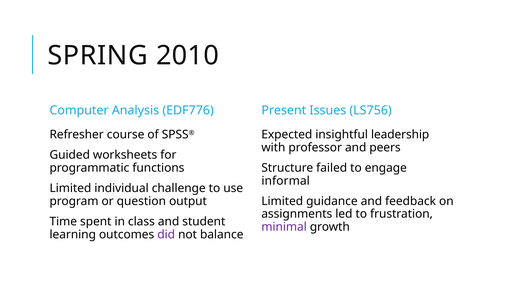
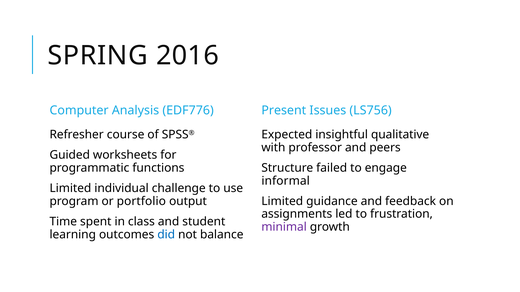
2010: 2010 -> 2016
leadership: leadership -> qualitative
question: question -> portfolio
did colour: purple -> blue
